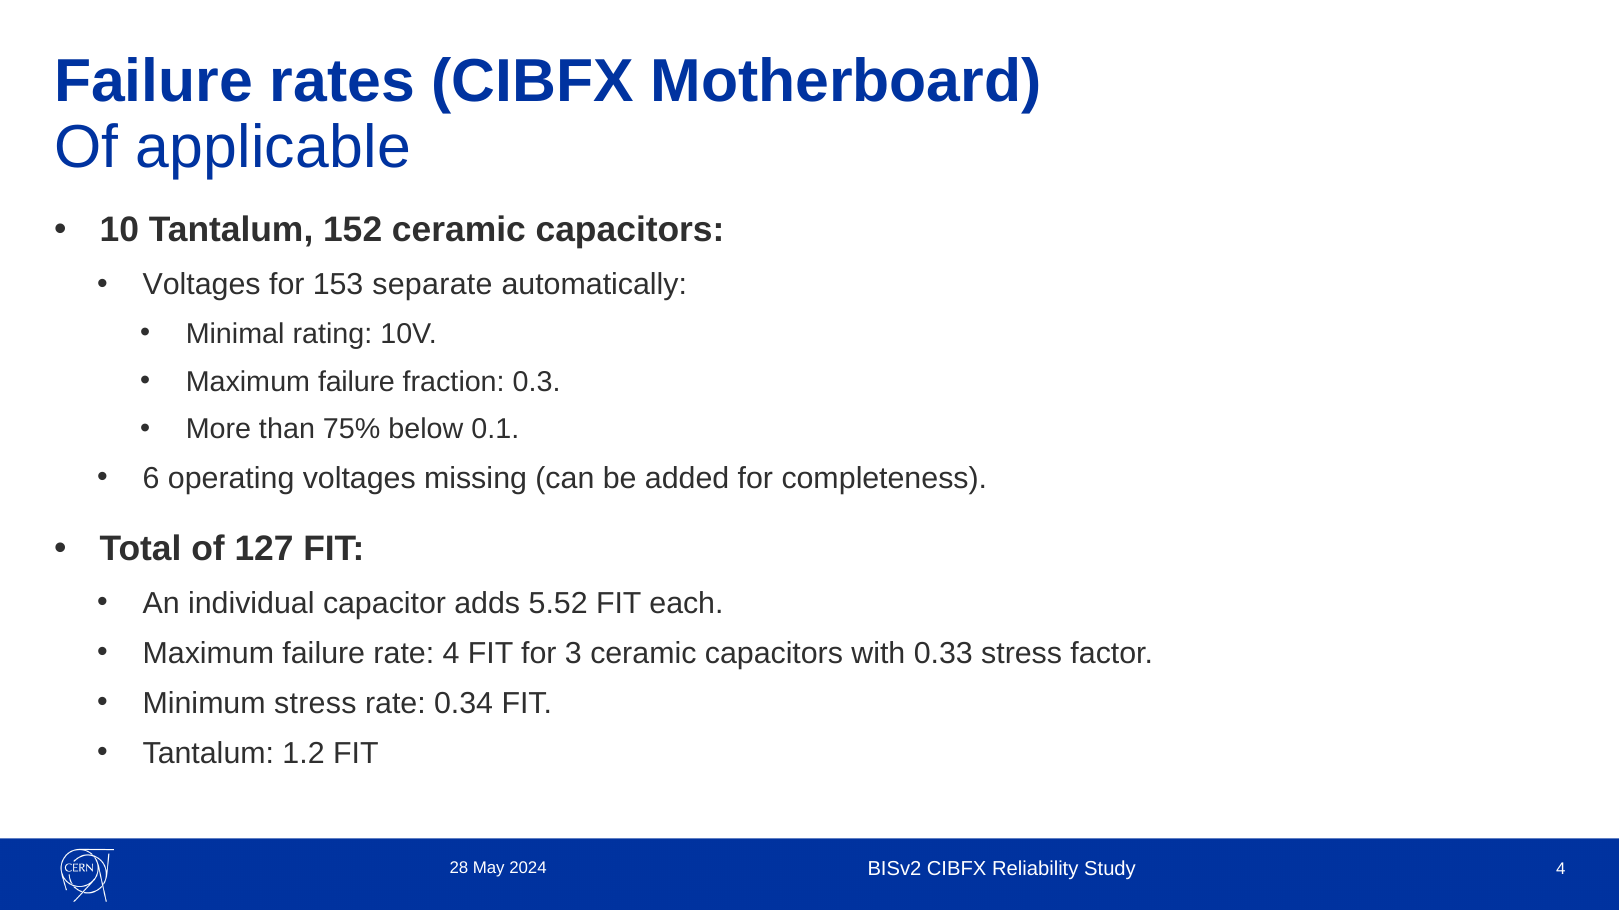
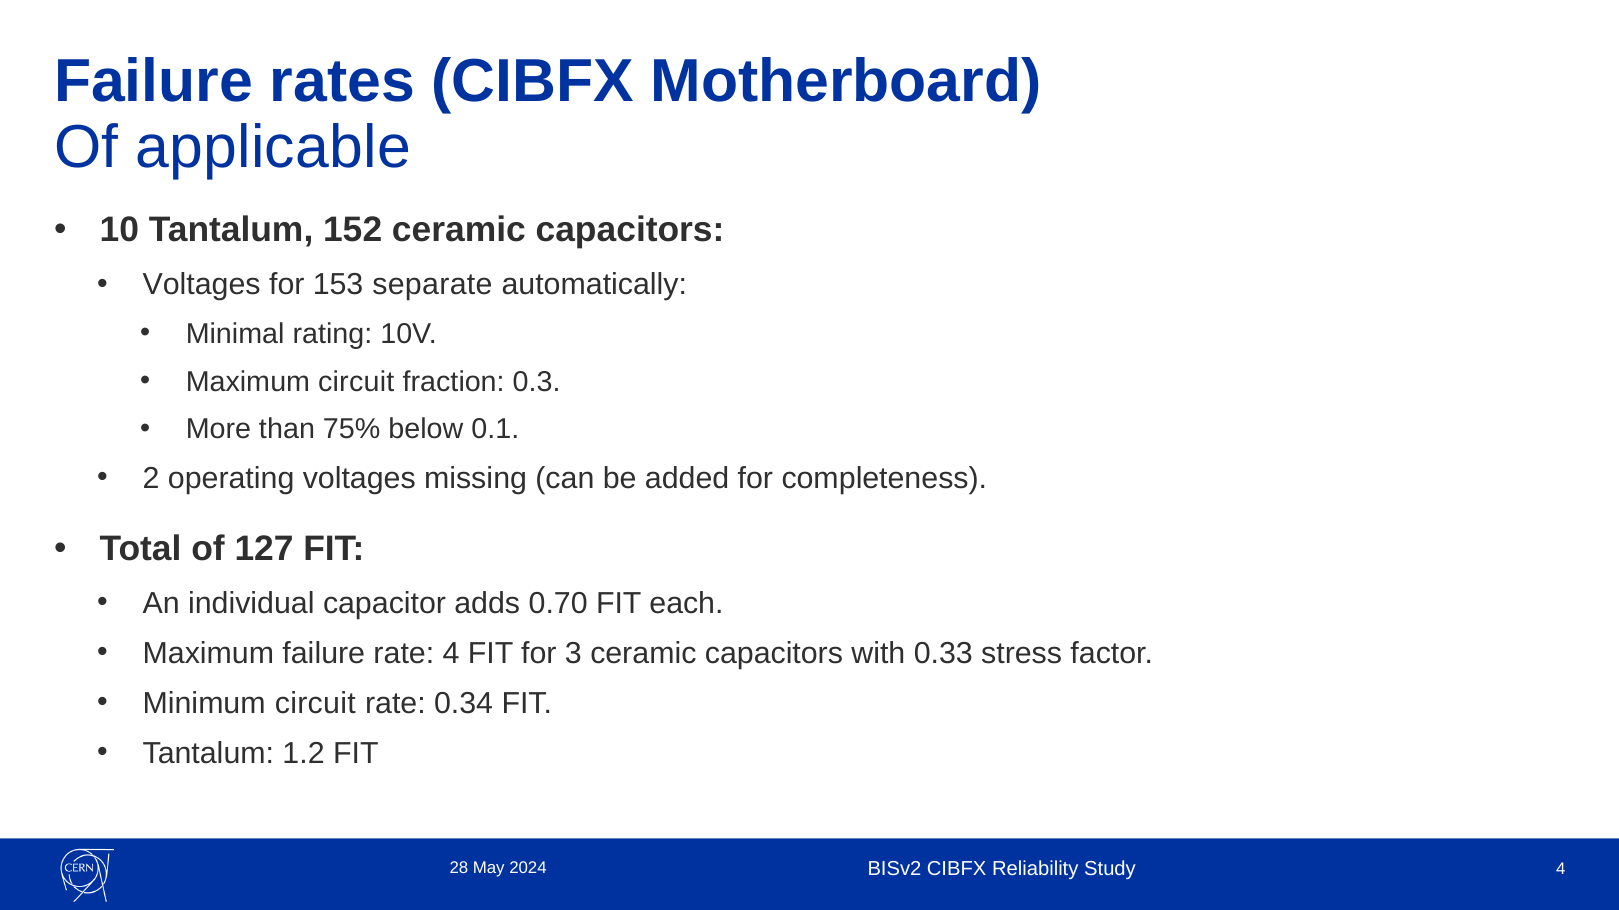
failure at (356, 382): failure -> circuit
6: 6 -> 2
5.52: 5.52 -> 0.70
Minimum stress: stress -> circuit
